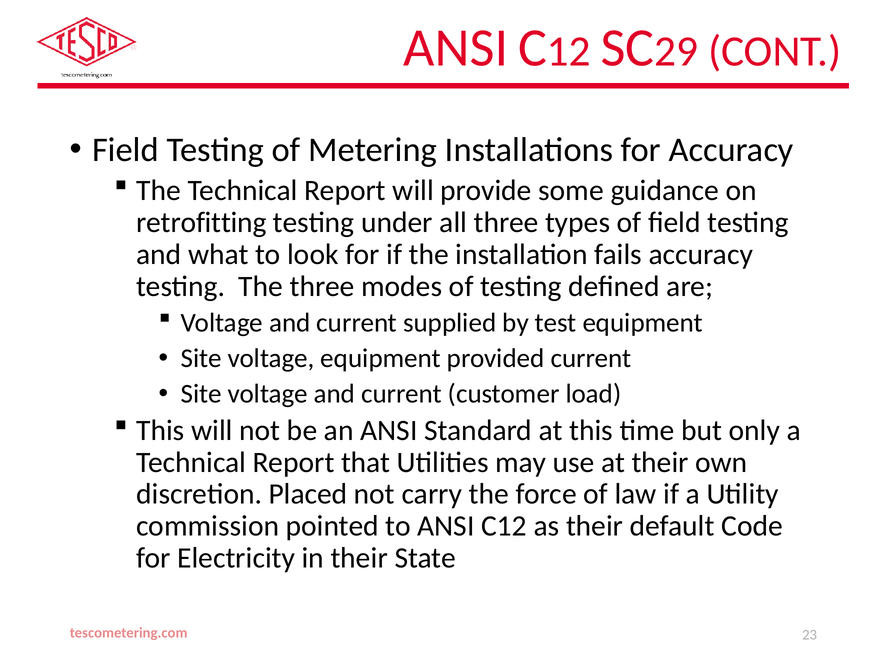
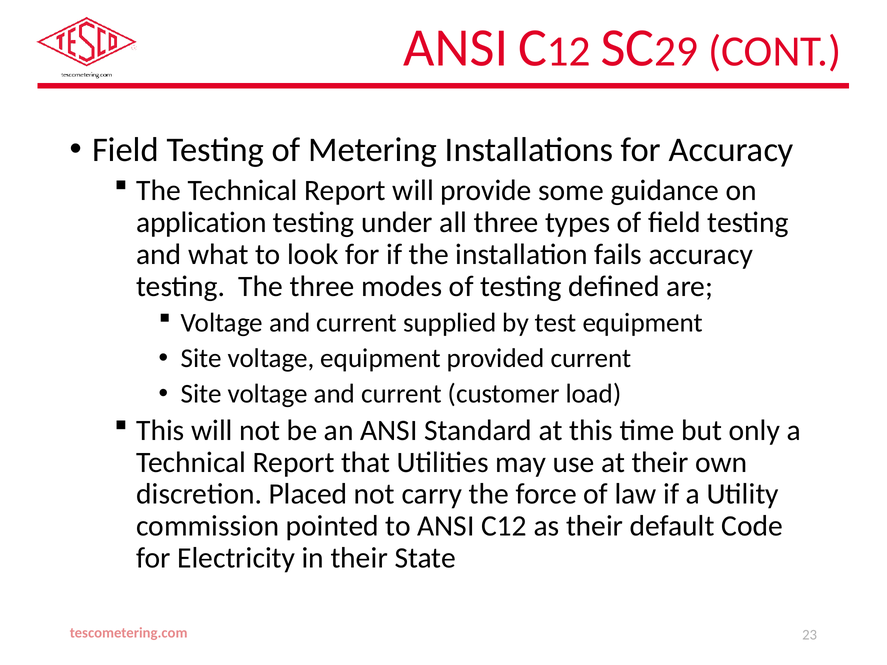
retrofitting: retrofitting -> application
